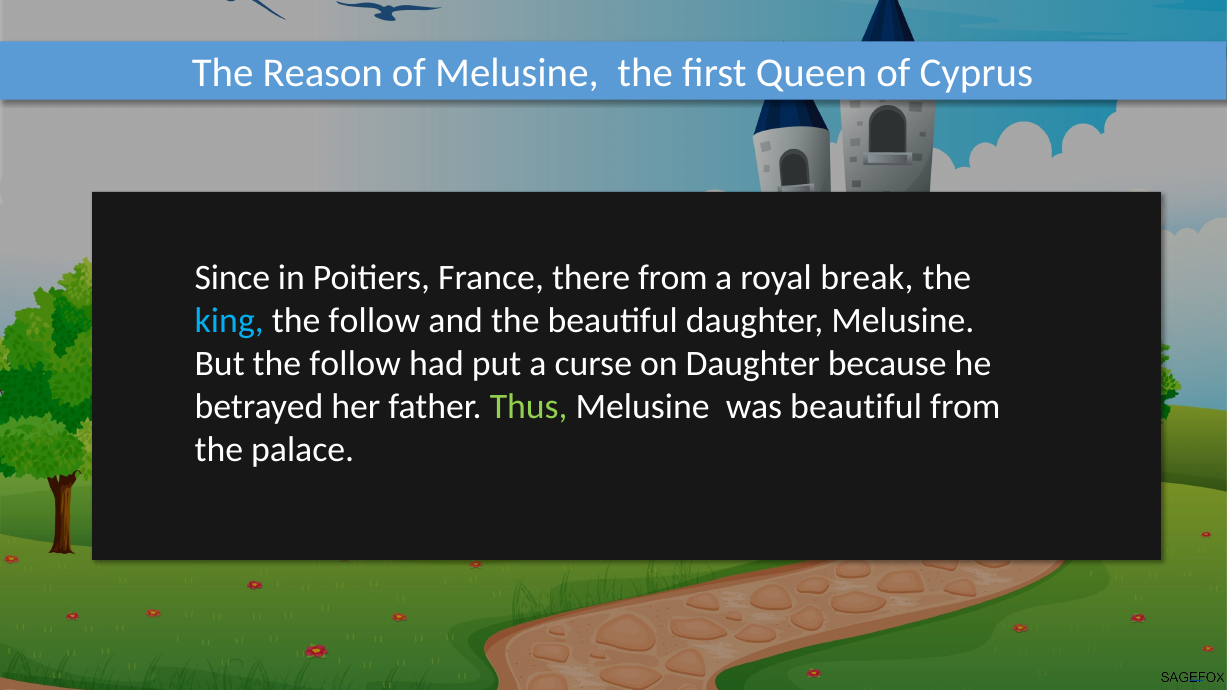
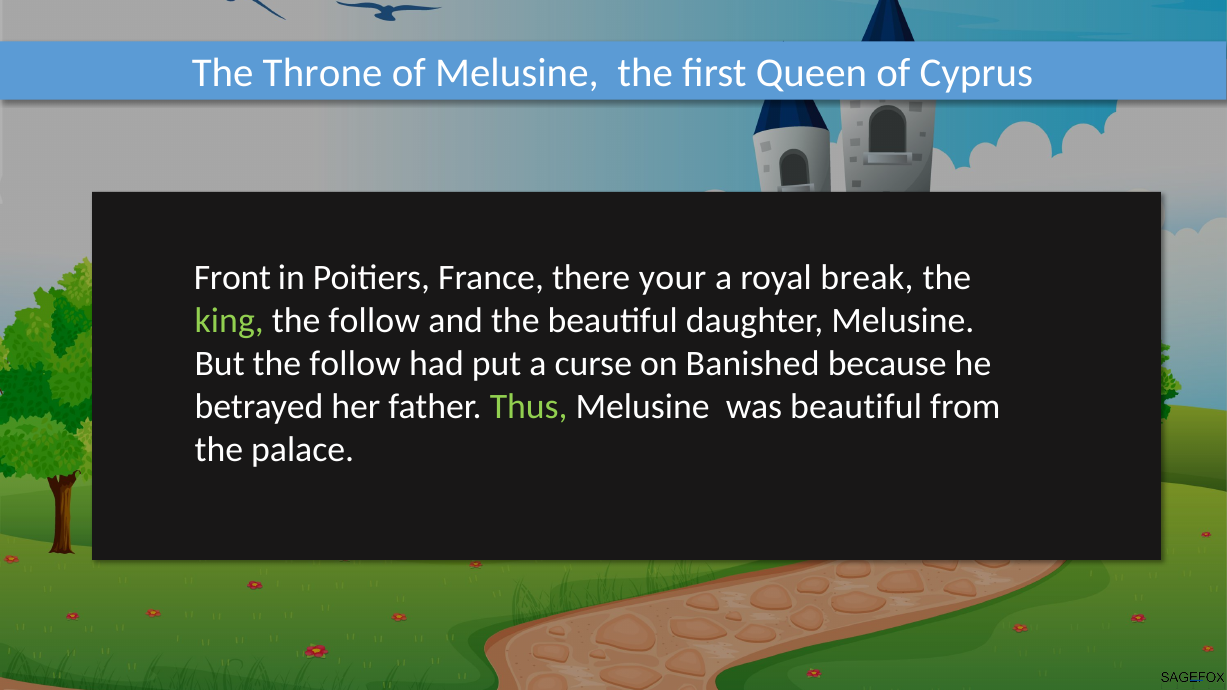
Reason: Reason -> Throne
Since: Since -> Front
there from: from -> your
king colour: light blue -> light green
on Daughter: Daughter -> Banished
